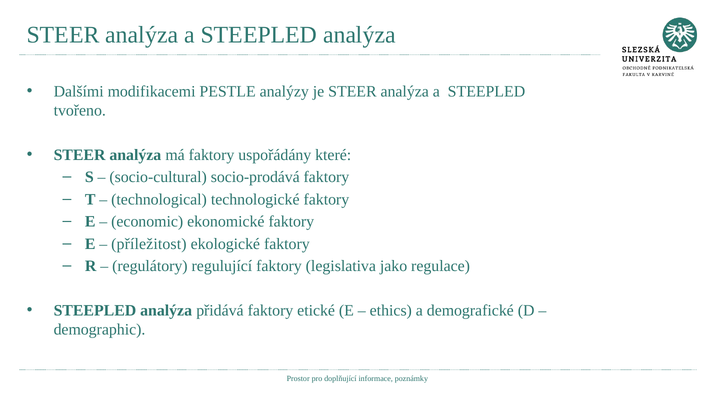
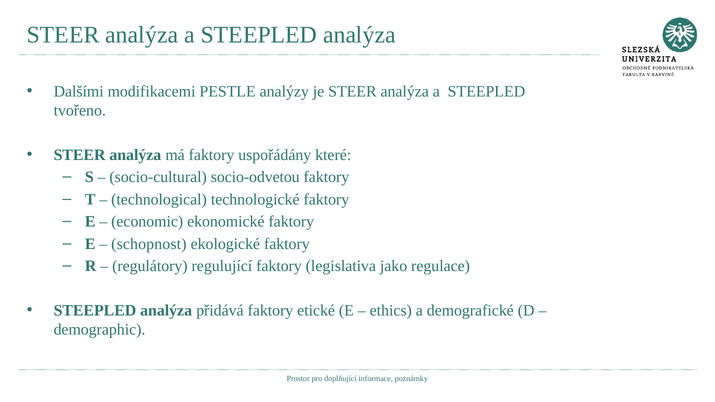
socio-prodává: socio-prodává -> socio-odvetou
příležitost: příležitost -> schopnost
